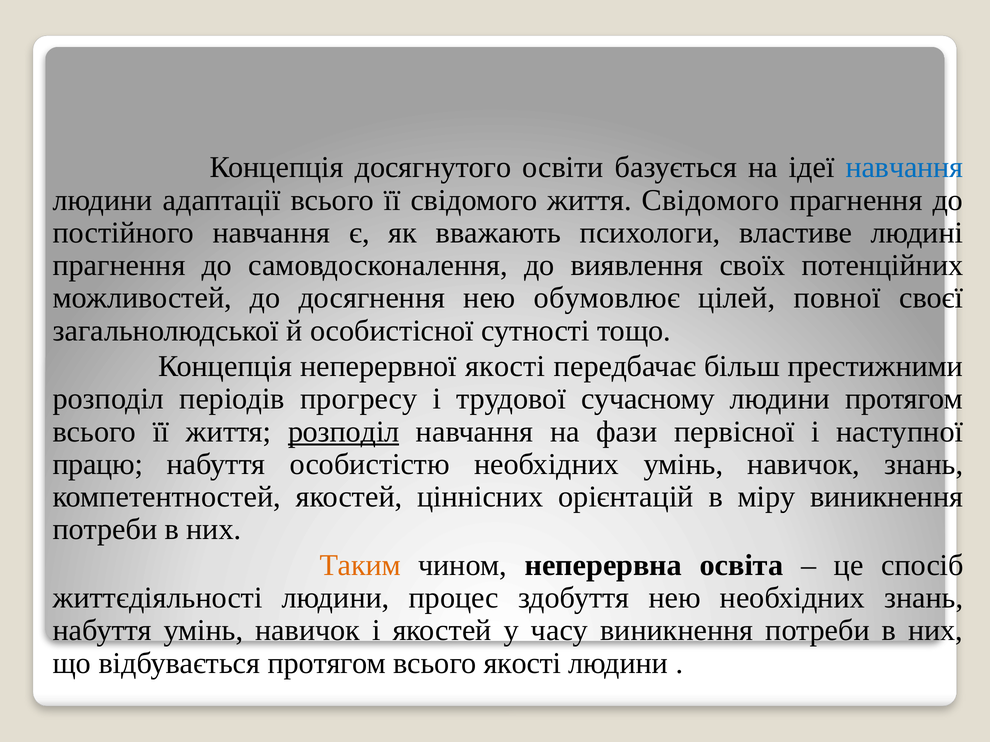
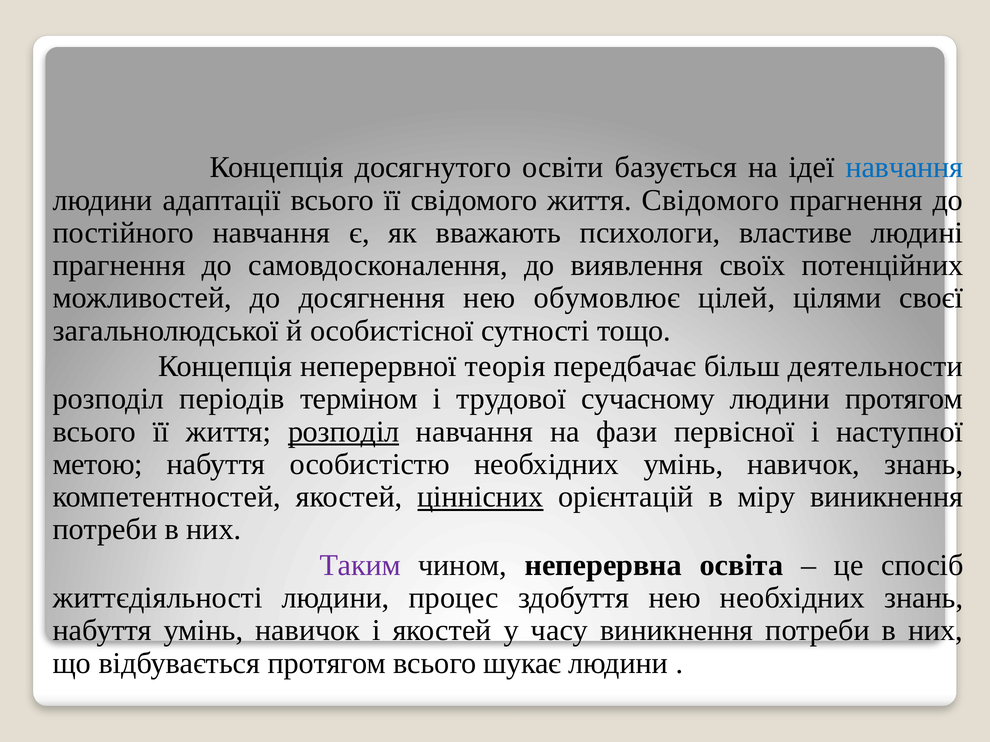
повної: повної -> цілями
неперервної якості: якості -> теорія
престижними: престижними -> деятельности
прогресу: прогресу -> терміном
працю: працю -> метою
ціннісних underline: none -> present
Таким colour: orange -> purple
всього якості: якості -> шукає
